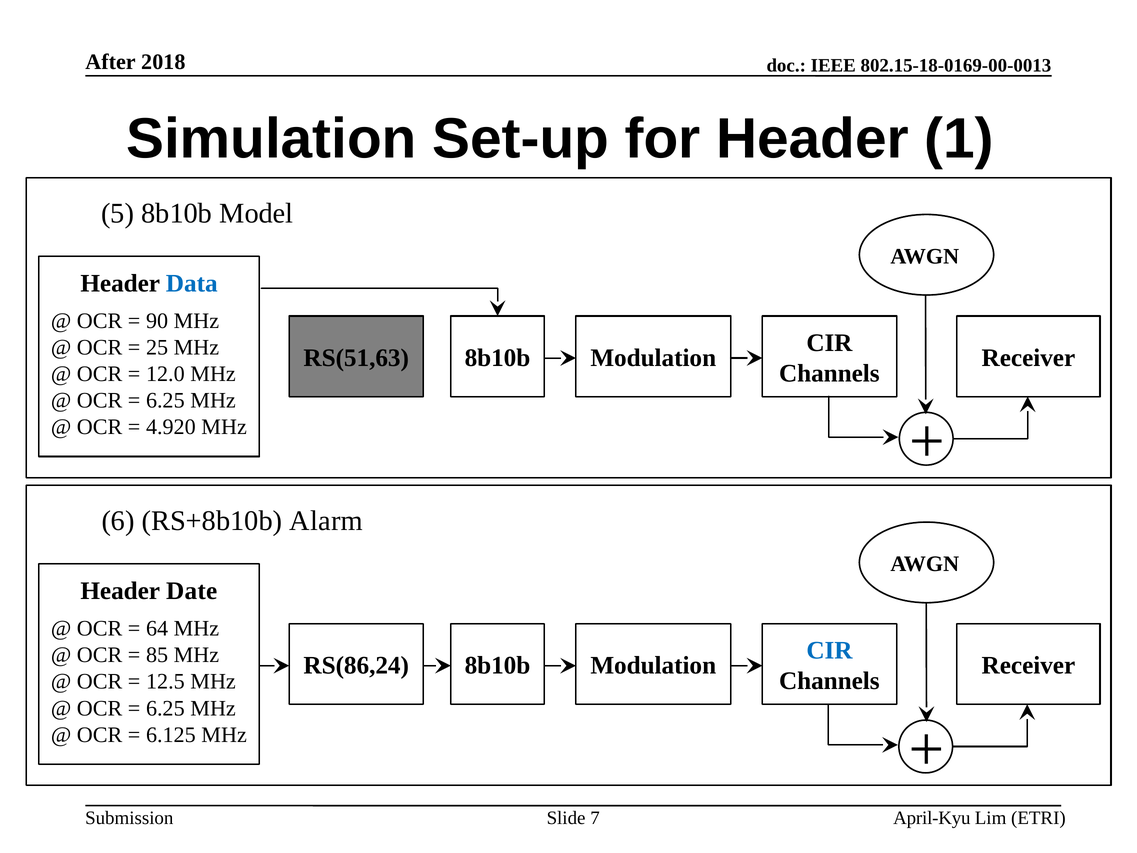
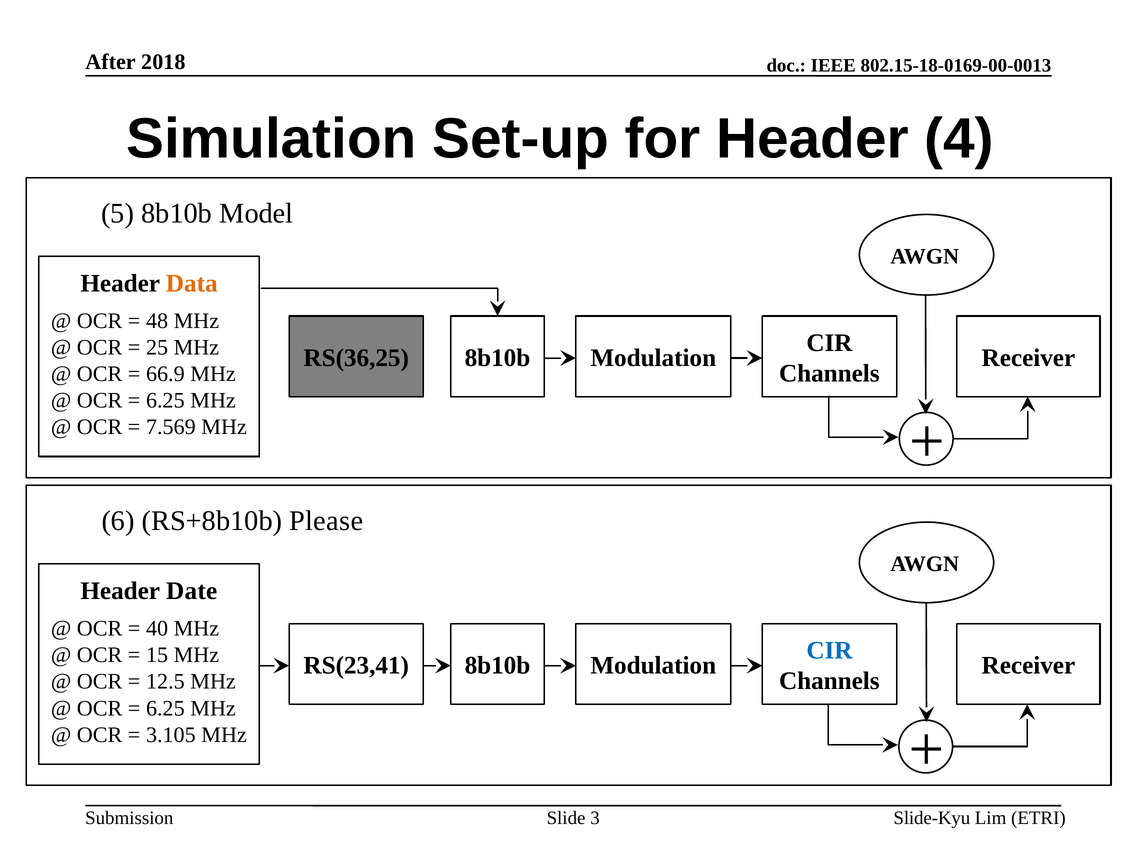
1: 1 -> 4
Data colour: blue -> orange
90: 90 -> 48
RS(51,63: RS(51,63 -> RS(36,25
12.0: 12.0 -> 66.9
4.920: 4.920 -> 7.569
Alarm: Alarm -> Please
64: 64 -> 40
85: 85 -> 15
RS(86,24: RS(86,24 -> RS(23,41
6.125: 6.125 -> 3.105
April-Kyu: April-Kyu -> Slide-Kyu
7: 7 -> 3
